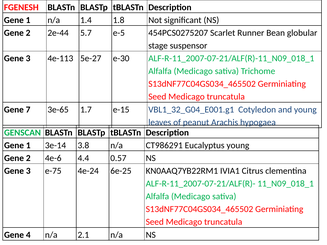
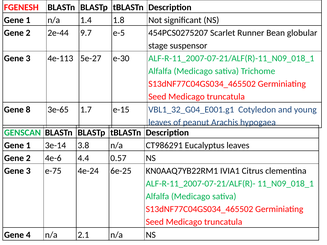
5.7: 5.7 -> 9.7
7: 7 -> 8
Eucalyptus young: young -> leaves
